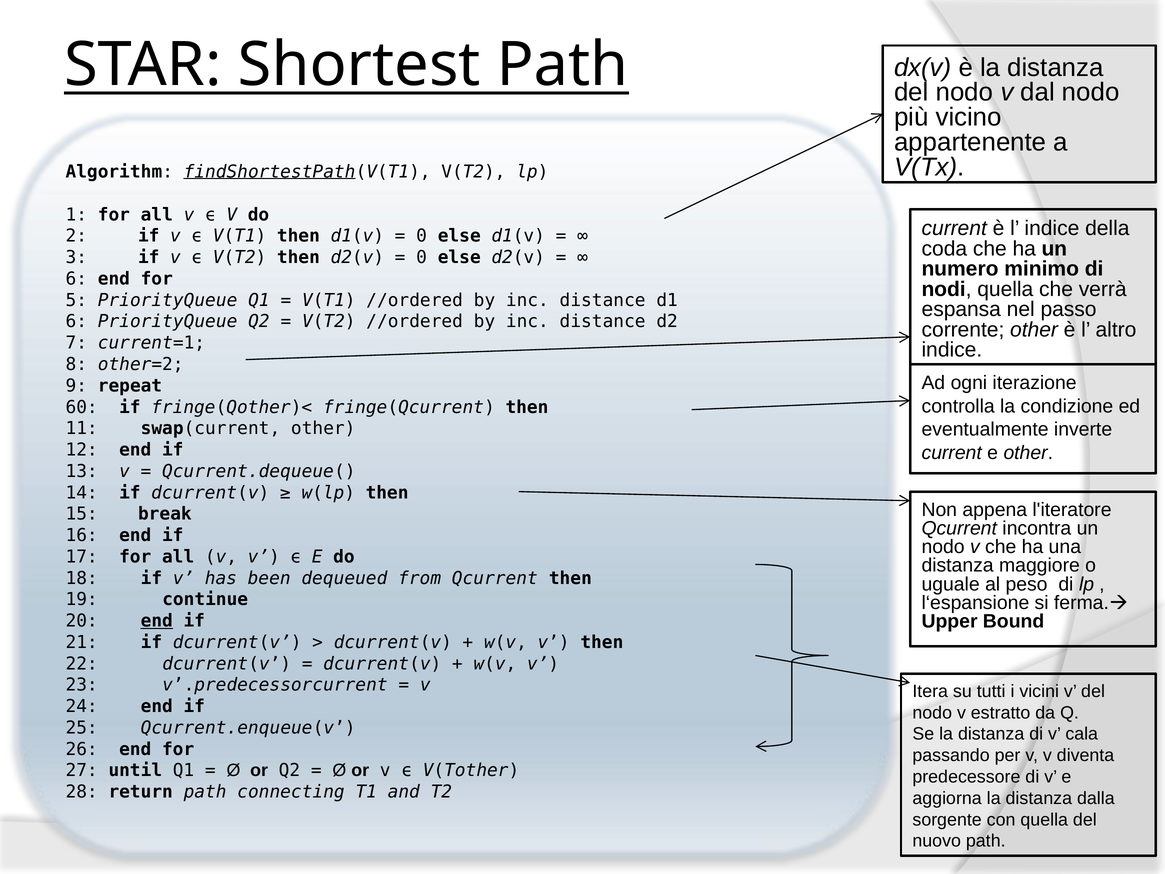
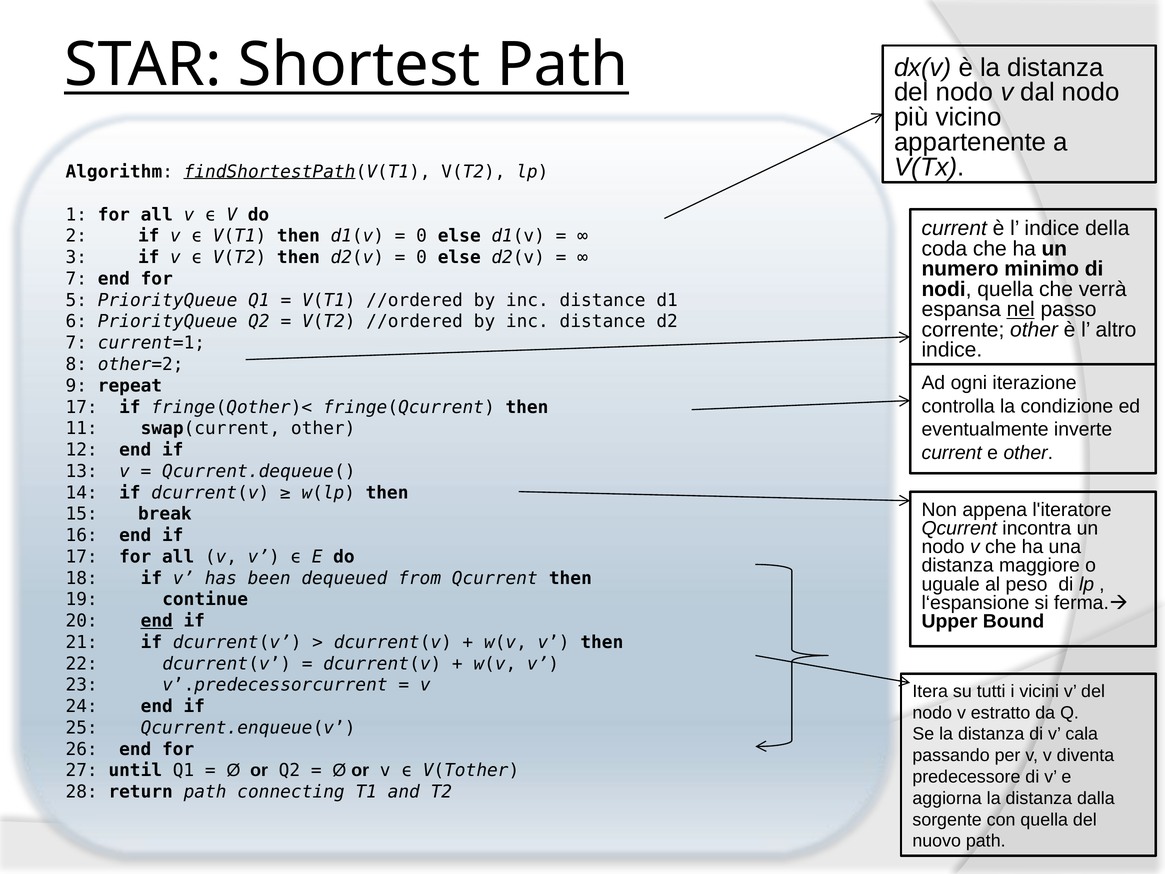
6 at (76, 279): 6 -> 7
nel underline: none -> present
60 at (82, 407): 60 -> 17
